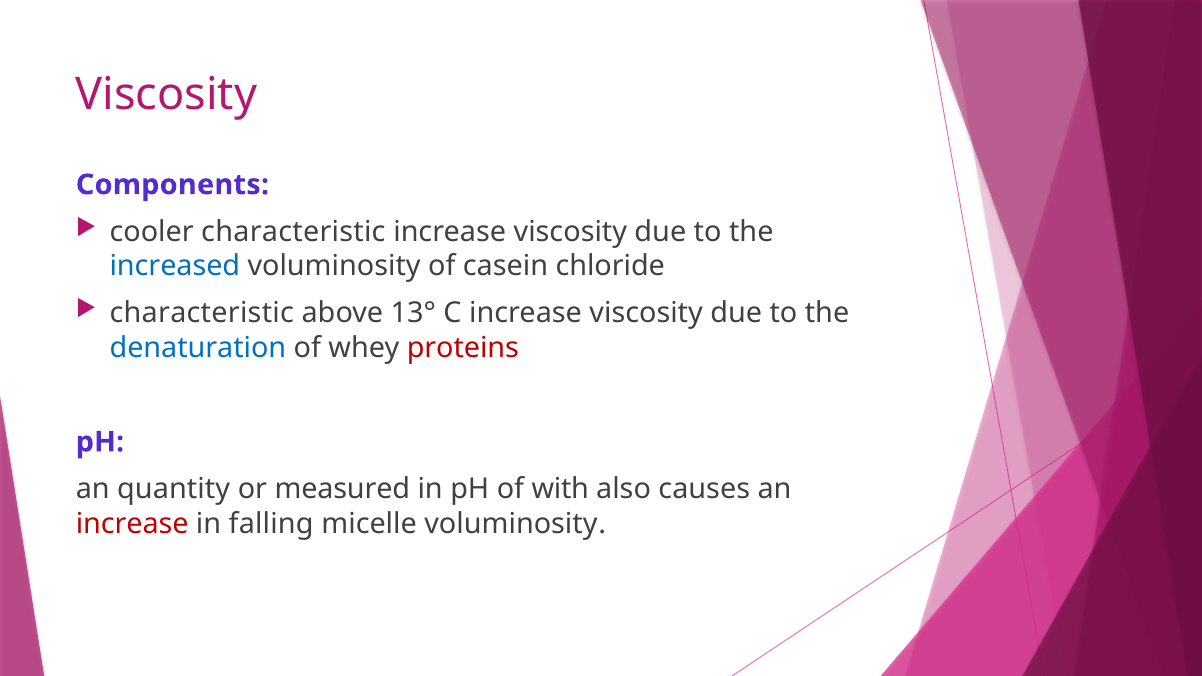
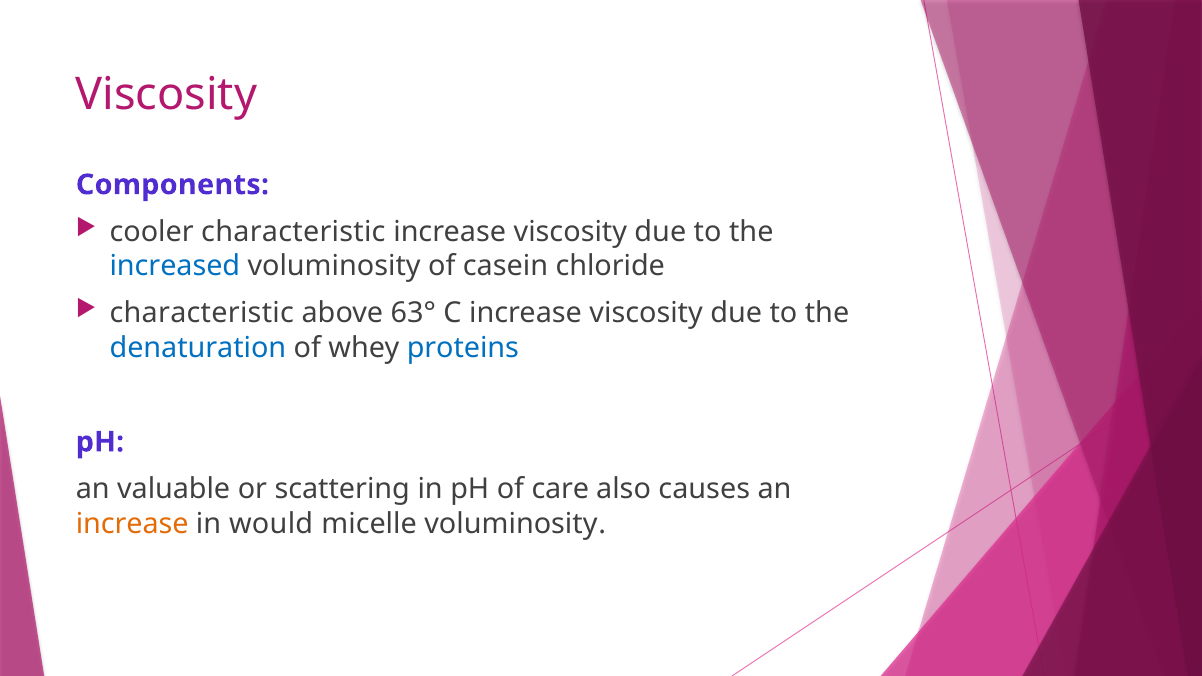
13°: 13° -> 63°
proteins colour: red -> blue
quantity: quantity -> valuable
measured: measured -> scattering
with: with -> care
increase at (132, 524) colour: red -> orange
falling: falling -> would
